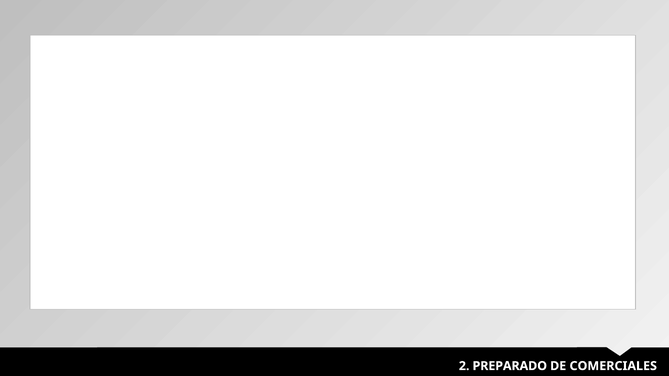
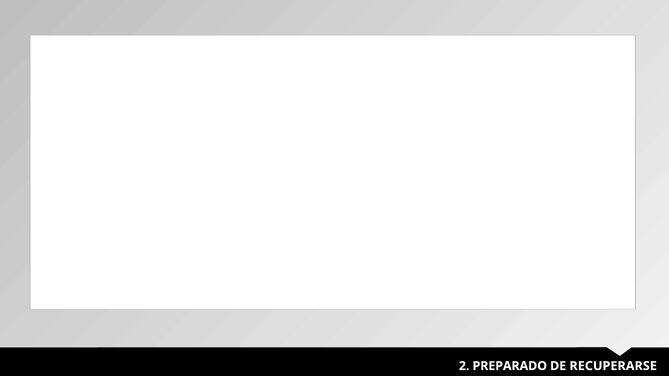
COMERCIALES: COMERCIALES -> RECUPERARSE
